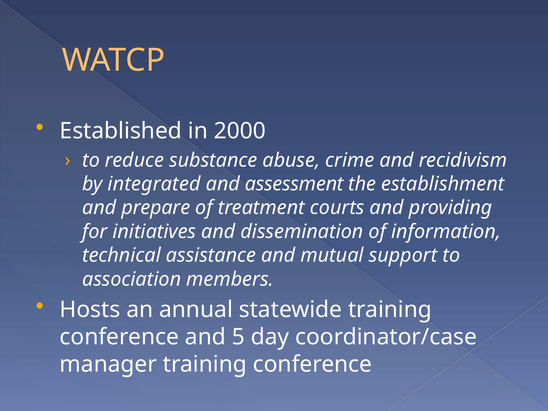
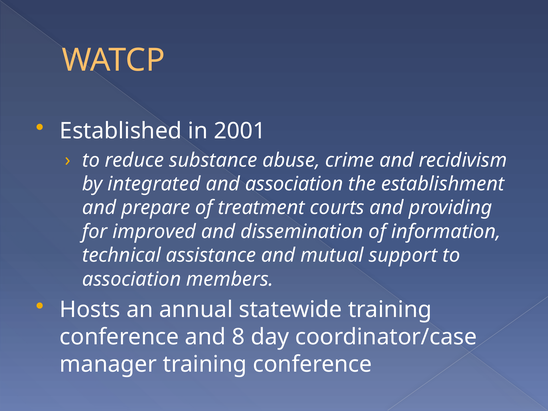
2000: 2000 -> 2001
and assessment: assessment -> association
initiatives: initiatives -> improved
5: 5 -> 8
